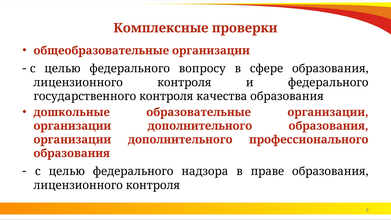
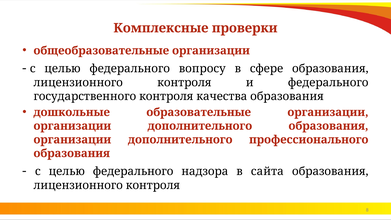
праве: праве -> сайта
